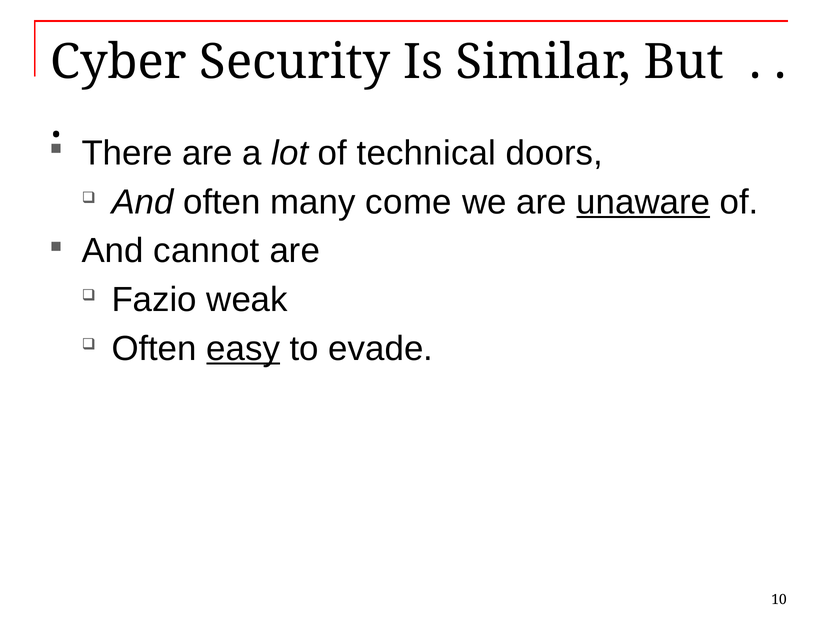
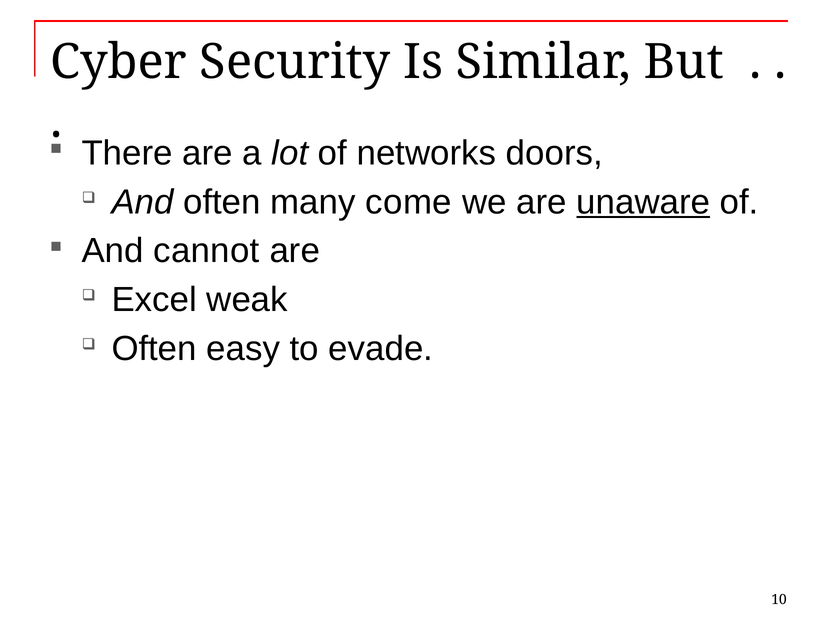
technical: technical -> networks
Fazio: Fazio -> Excel
easy underline: present -> none
